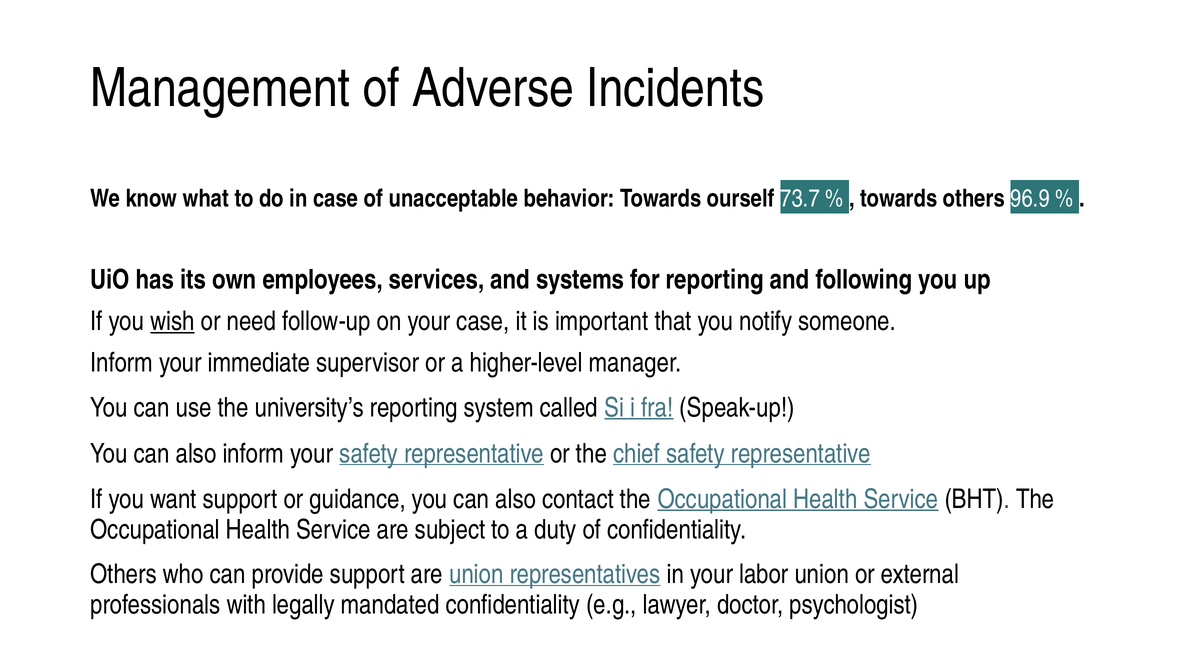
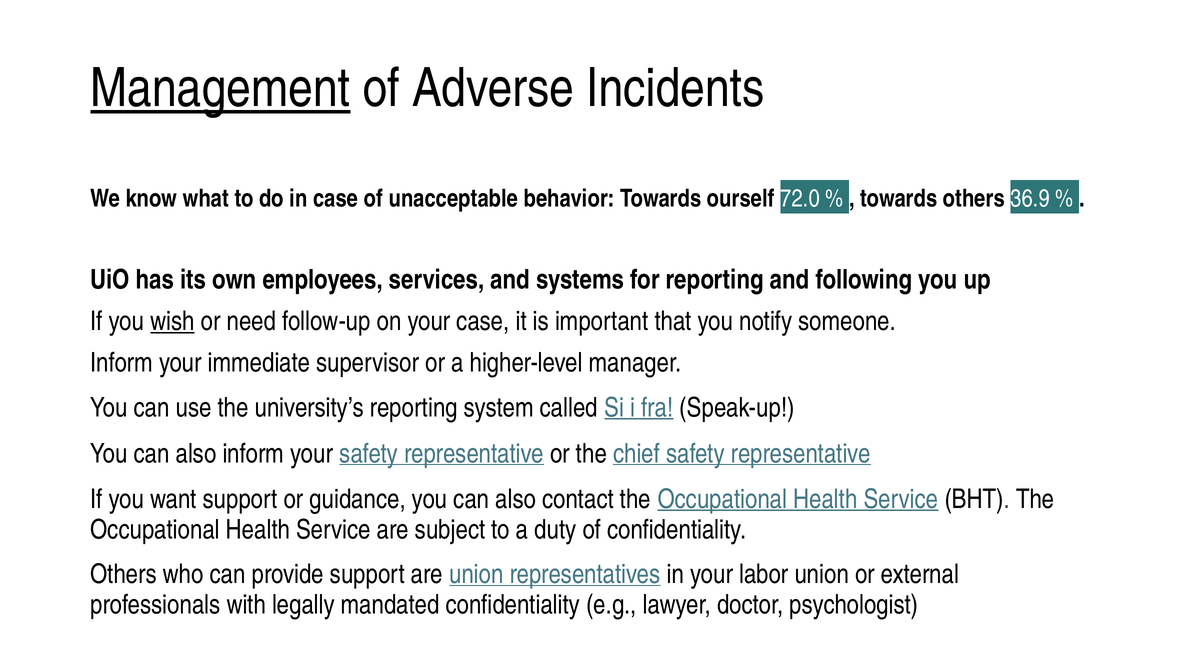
Management underline: none -> present
73.7: 73.7 -> 72.0
96.9: 96.9 -> 36.9
